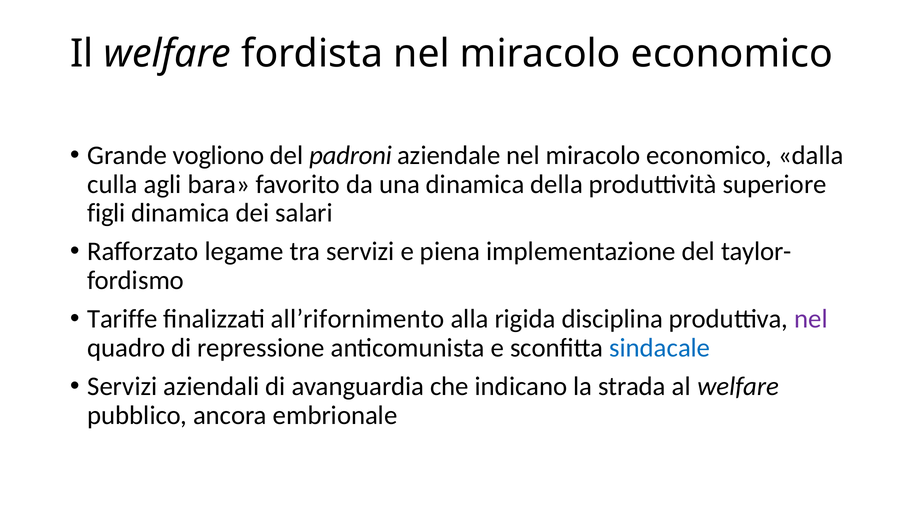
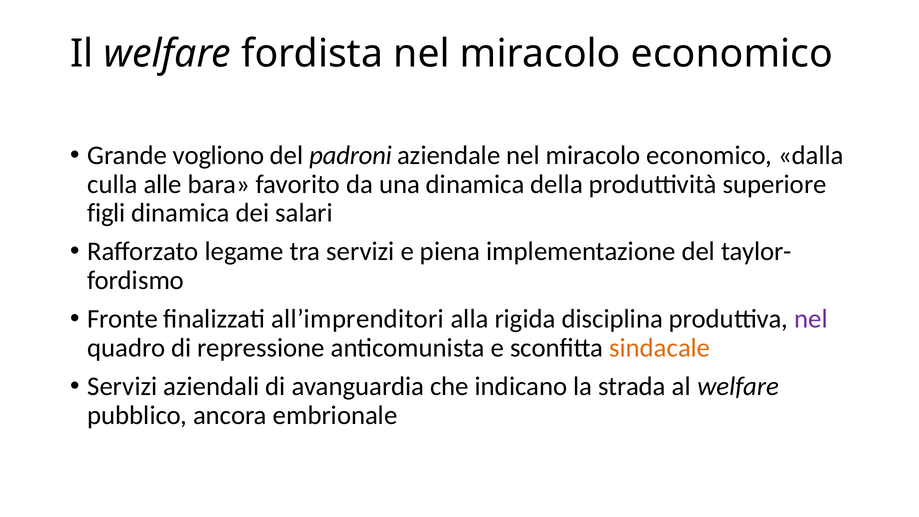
agli: agli -> alle
Tariffe: Tariffe -> Fronte
all’rifornimento: all’rifornimento -> all’imprenditori
sindacale colour: blue -> orange
